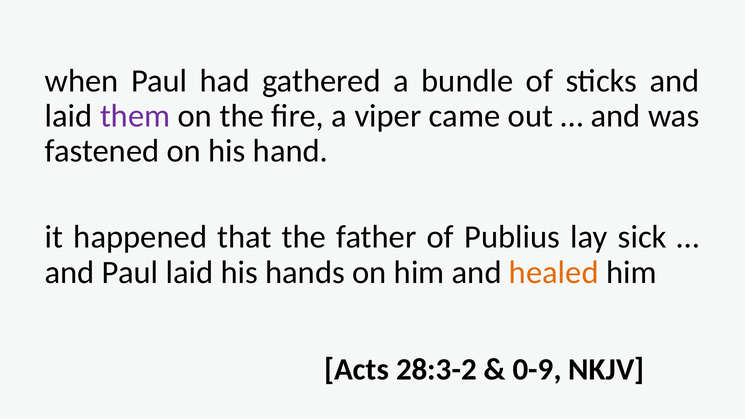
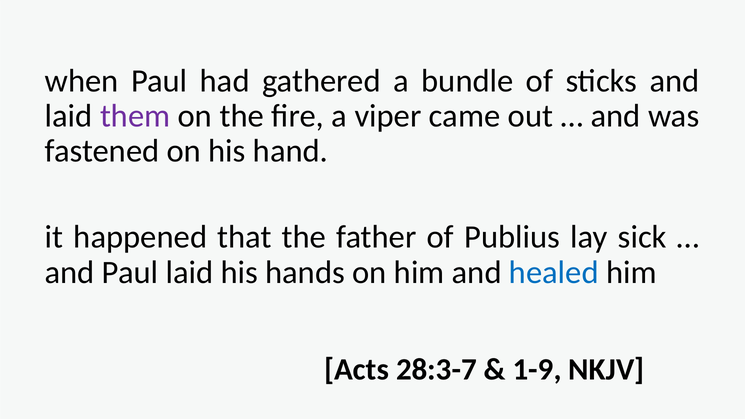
healed colour: orange -> blue
28:3-2: 28:3-2 -> 28:3-7
0-9: 0-9 -> 1-9
